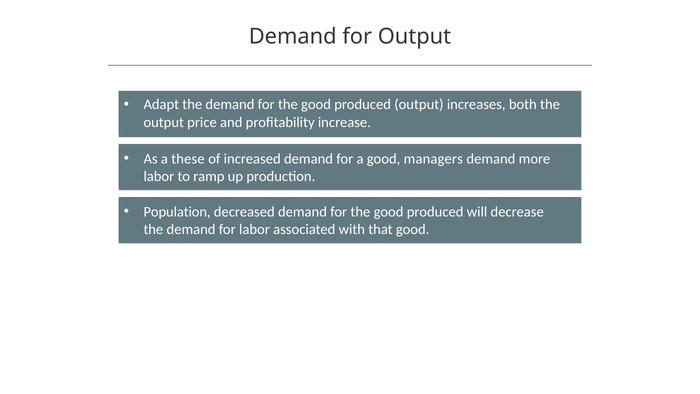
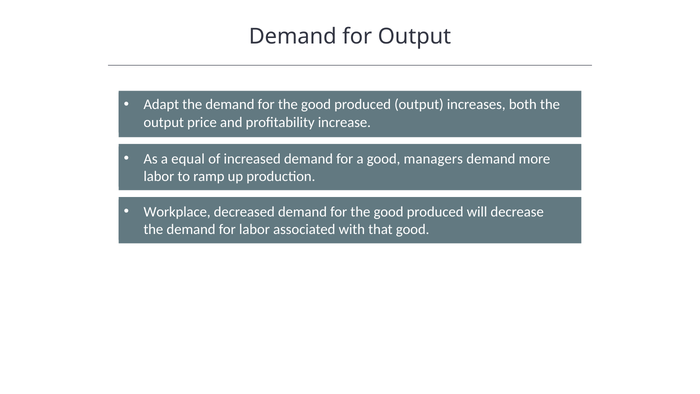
these: these -> equal
Population: Population -> Workplace
